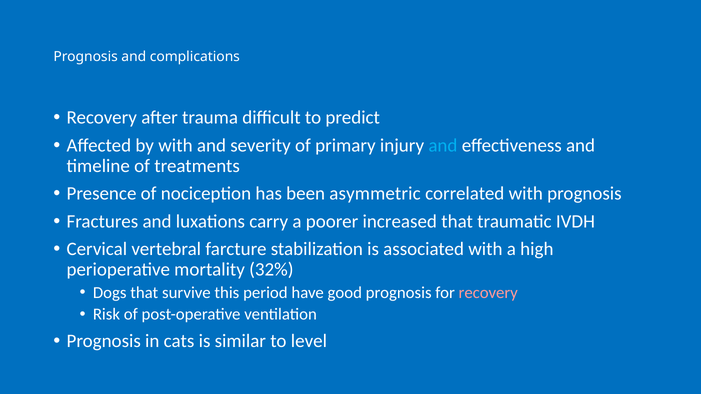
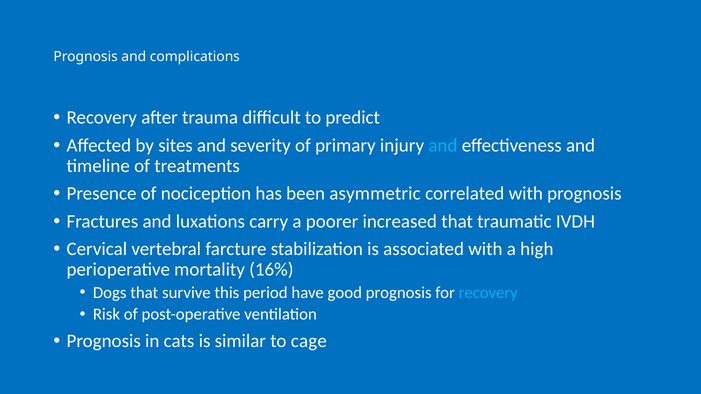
by with: with -> sites
32%: 32% -> 16%
recovery at (488, 293) colour: pink -> light blue
level: level -> cage
